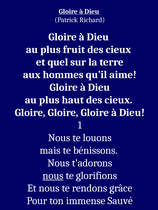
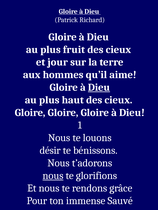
quel: quel -> jour
Dieu at (99, 88) underline: none -> present
mais: mais -> désir
